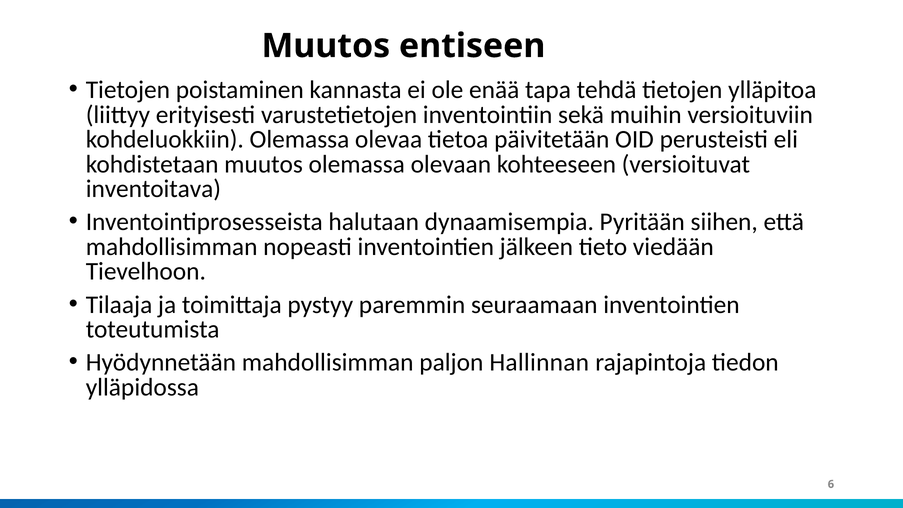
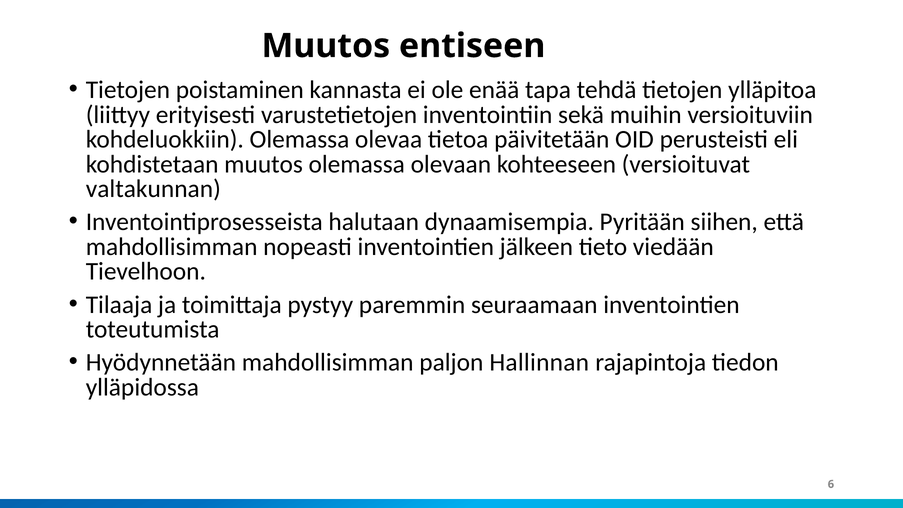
inventoitava: inventoitava -> valtakunnan
